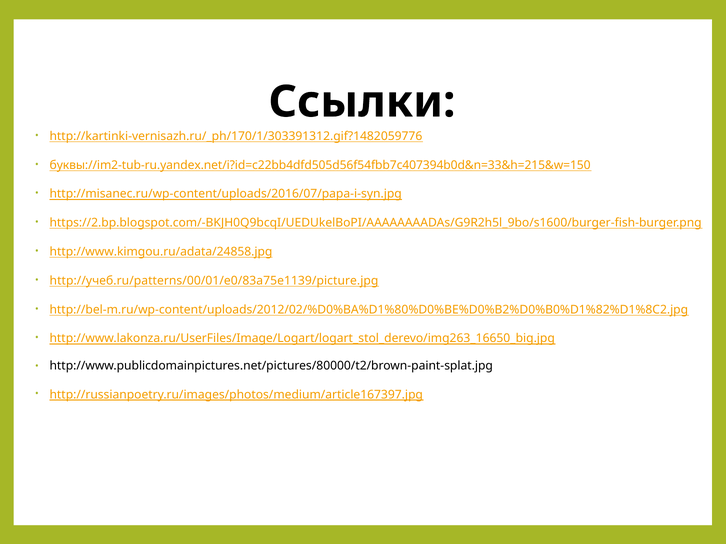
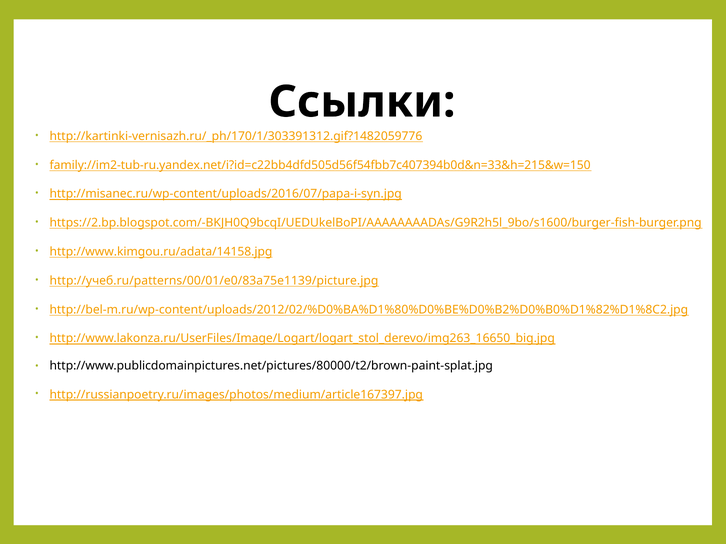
буквы://im2-tub-ru.yandex.net/i?id=c22bb4dfd505d56f54fbb7c407394b0d&n=33&h=215&w=150: буквы://im2-tub-ru.yandex.net/i?id=c22bb4dfd505d56f54fbb7c407394b0d&n=33&h=215&w=150 -> family://im2-tub-ru.yandex.net/i?id=c22bb4dfd505d56f54fbb7c407394b0d&n=33&h=215&w=150
http://www.kimgou.ru/adata/24858.jpg: http://www.kimgou.ru/adata/24858.jpg -> http://www.kimgou.ru/adata/14158.jpg
